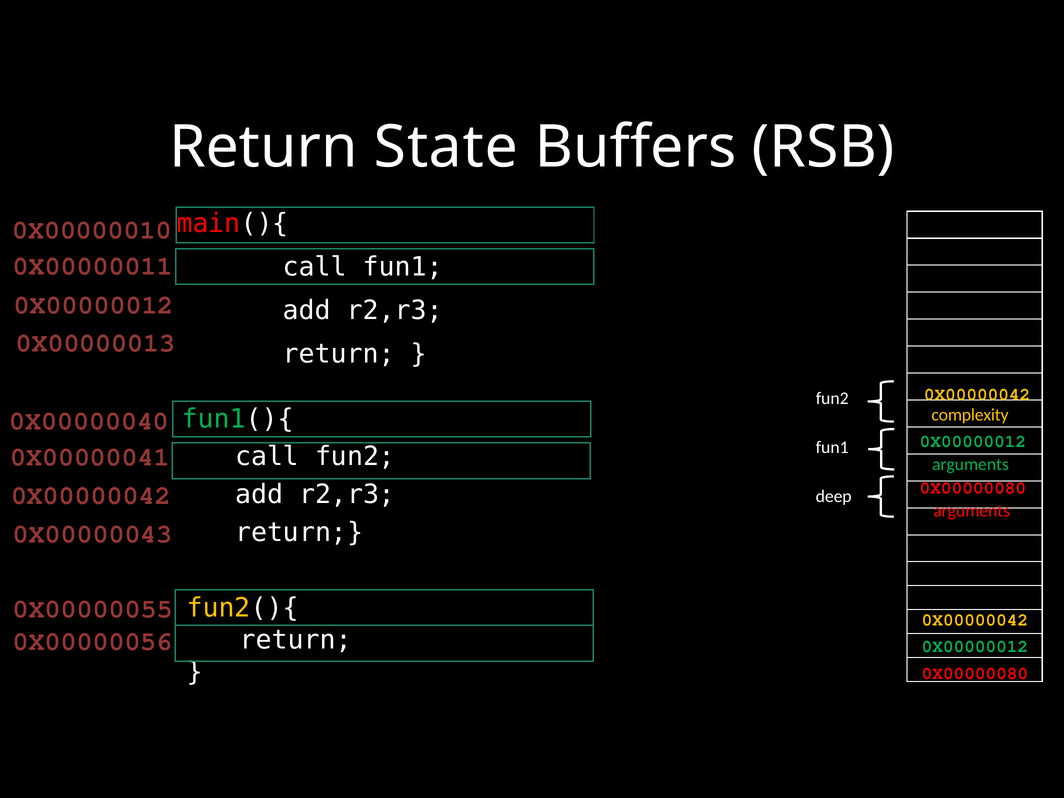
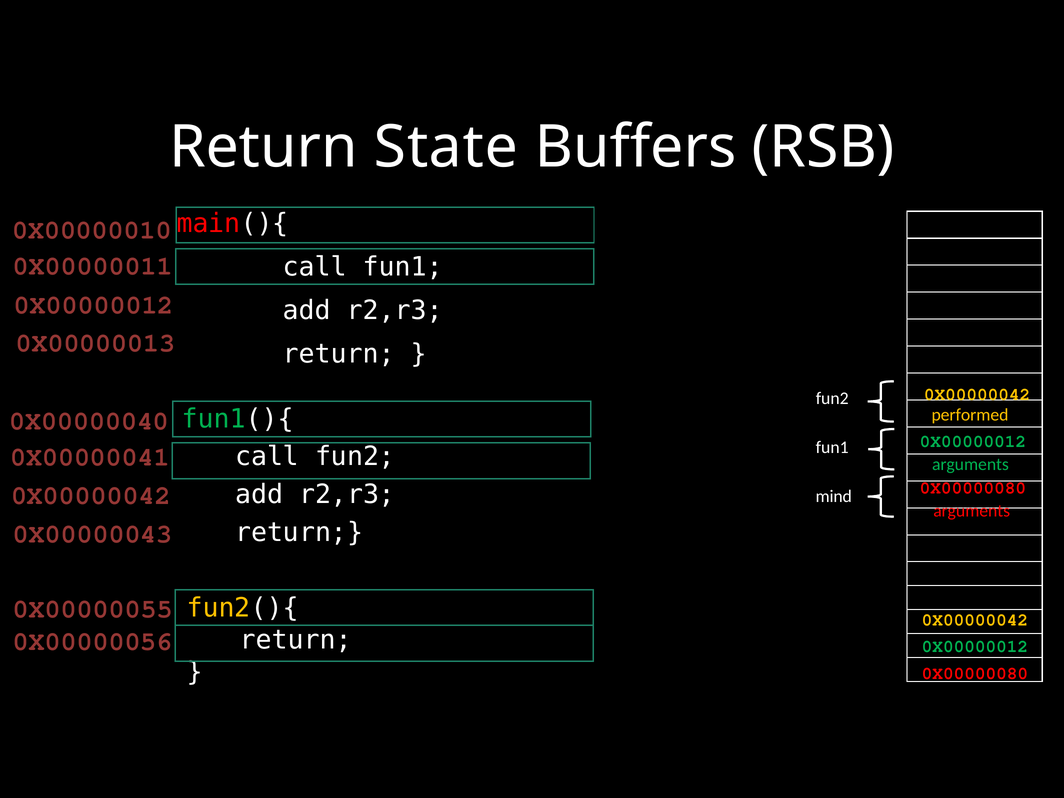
complexity: complexity -> performed
deep: deep -> mind
